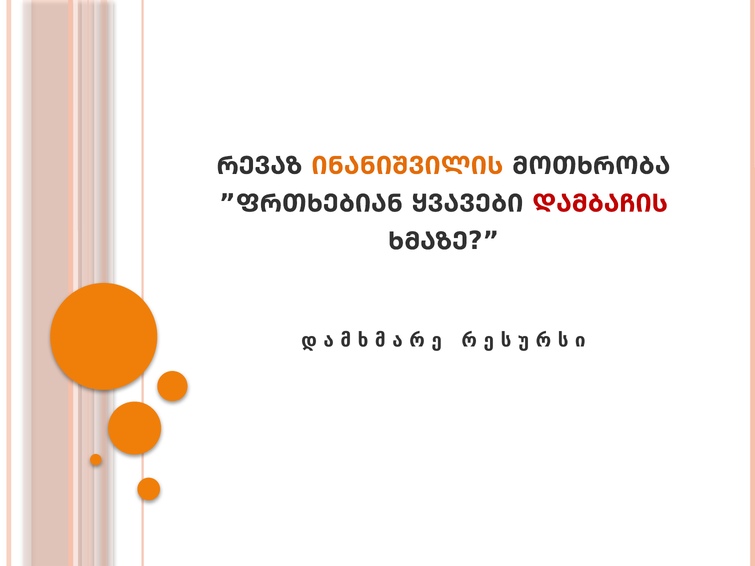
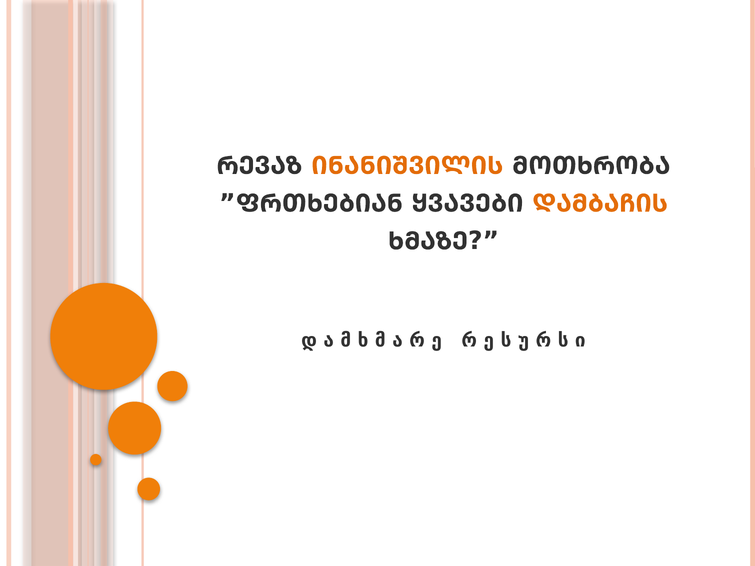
ᲓᲐᲛᲑᲐᲩᲘᲡ colour: red -> orange
